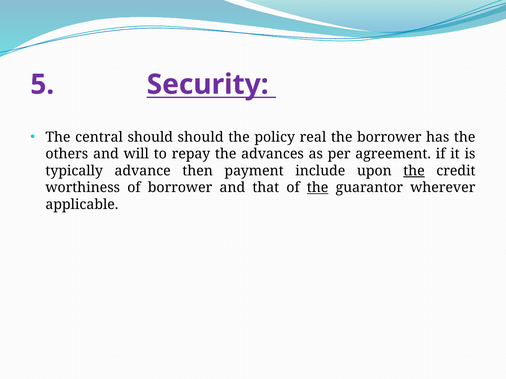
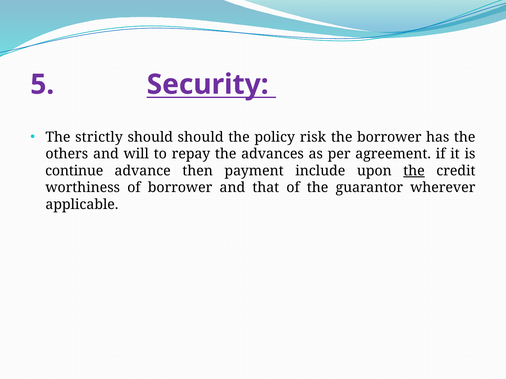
central: central -> strictly
real: real -> risk
typically: typically -> continue
the at (318, 188) underline: present -> none
